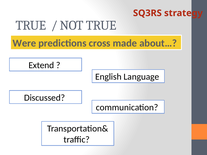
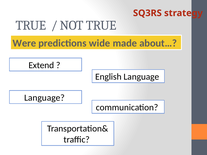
cross: cross -> wide
Discussed at (44, 98): Discussed -> Language
